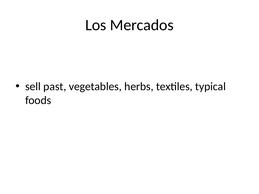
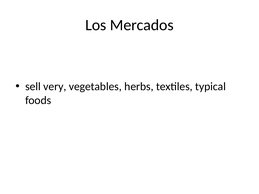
past: past -> very
